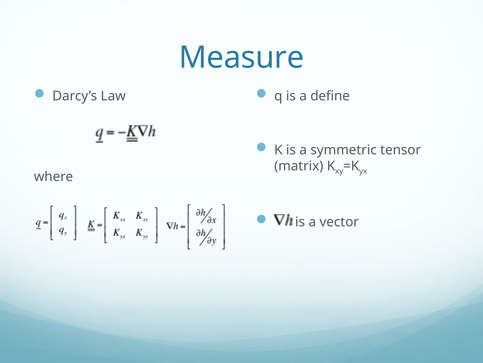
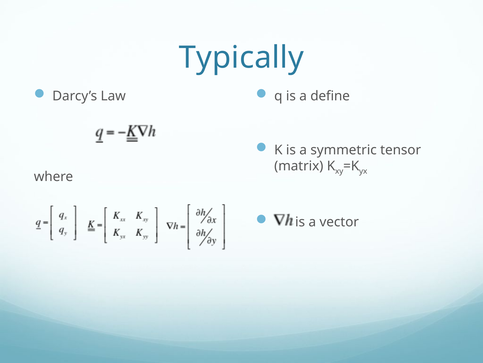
Measure: Measure -> Typically
